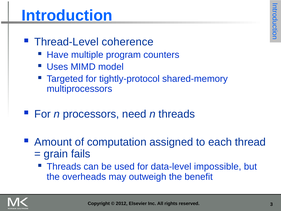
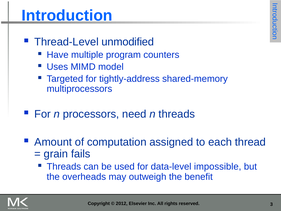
coherence: coherence -> unmodified
tightly-protocol: tightly-protocol -> tightly-address
